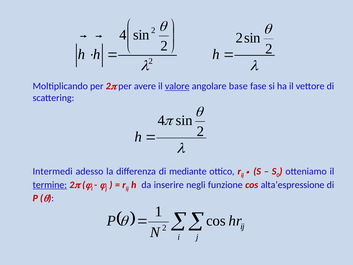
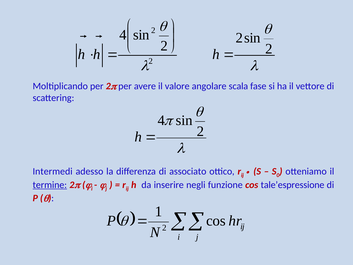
valore underline: present -> none
base: base -> scala
mediante: mediante -> associato
alta’espressione: alta’espressione -> tale’espressione
